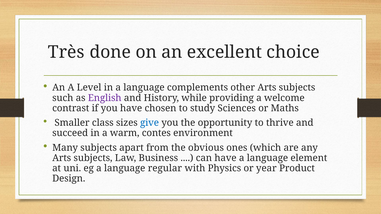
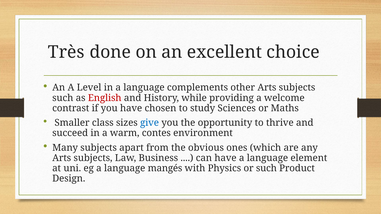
English colour: purple -> red
regular: regular -> mangés
or year: year -> such
